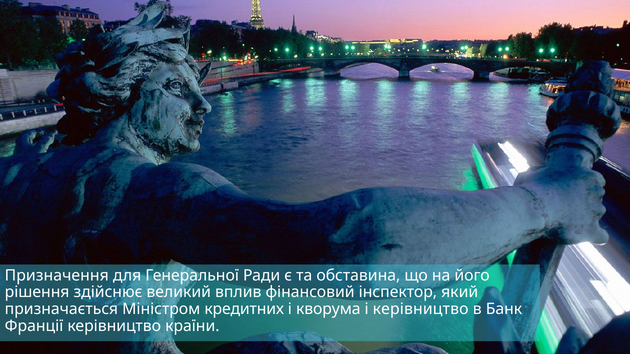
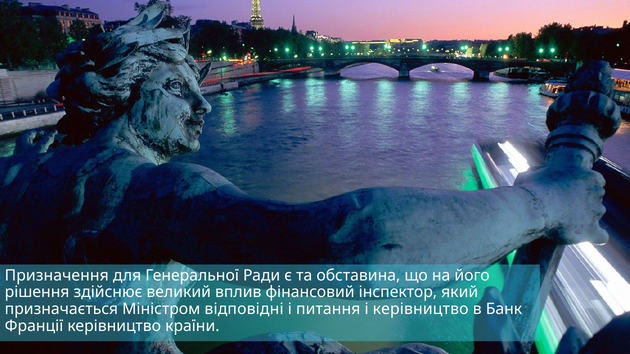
кредитних: кредитних -> відповідні
кворума: кворума -> питання
